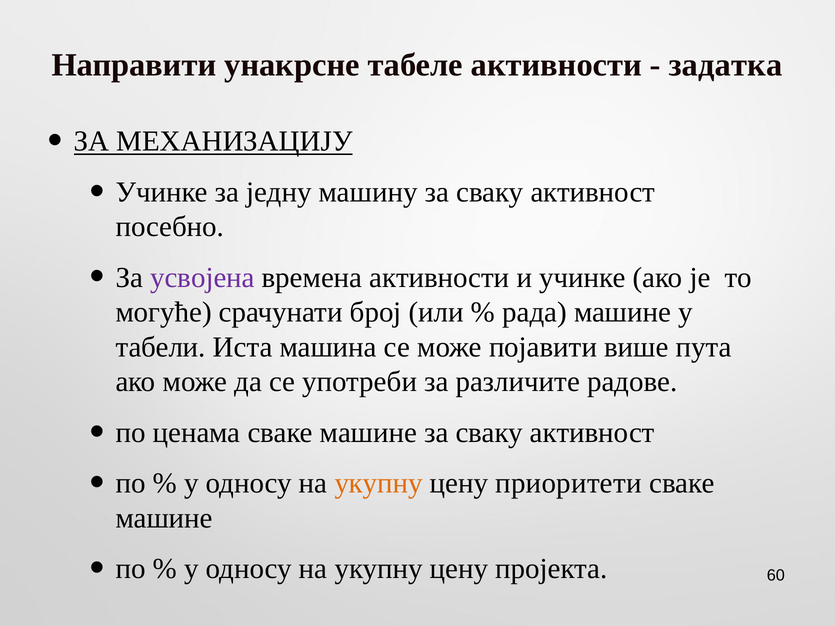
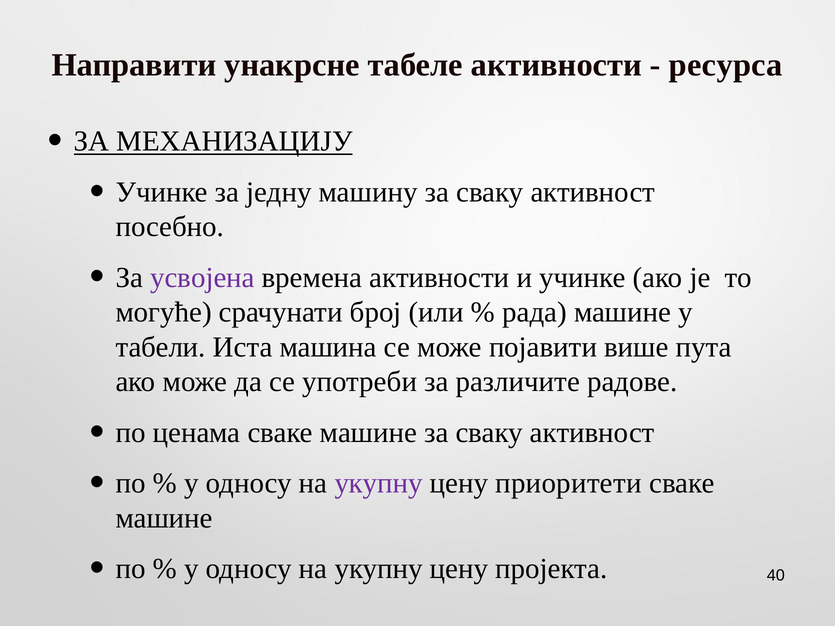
задатка: задатка -> ресурса
укупну at (379, 483) colour: orange -> purple
60: 60 -> 40
